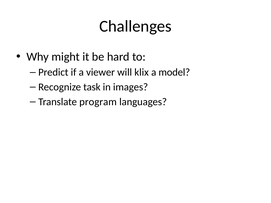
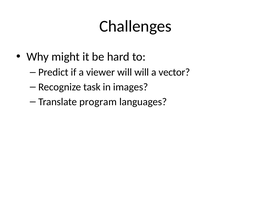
will klix: klix -> will
model: model -> vector
